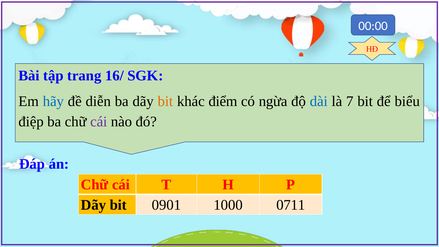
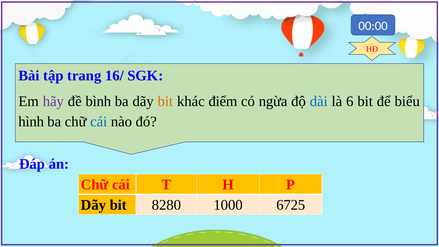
hãy colour: blue -> purple
diễn: diễn -> bình
7: 7 -> 6
điệp: điệp -> hình
cái at (99, 122) colour: purple -> blue
0901: 0901 -> 8280
0711: 0711 -> 6725
